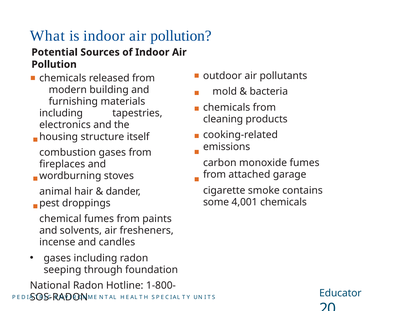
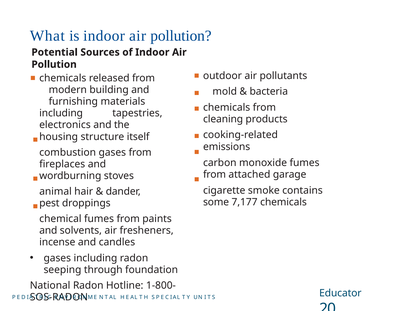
4,001: 4,001 -> 7,177
